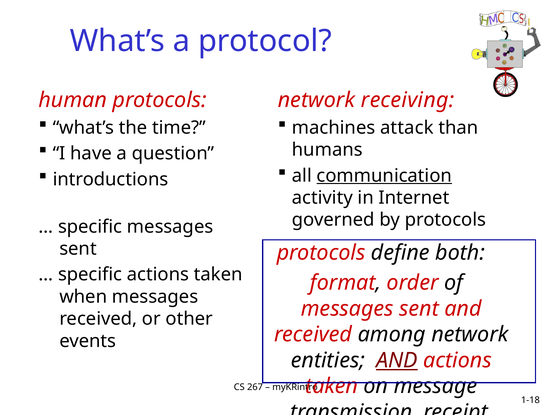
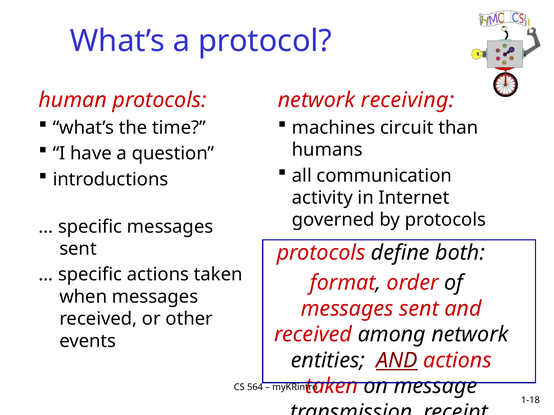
attack: attack -> circuit
communication underline: present -> none
267: 267 -> 564
